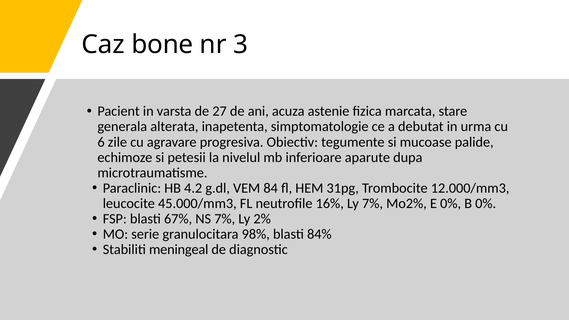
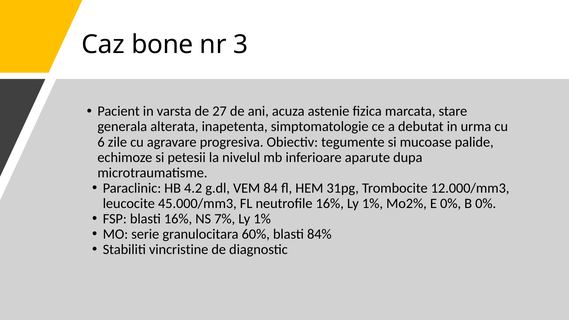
16% Ly 7%: 7% -> 1%
blasti 67%: 67% -> 16%
7% Ly 2%: 2% -> 1%
98%: 98% -> 60%
meningeal: meningeal -> vincristine
